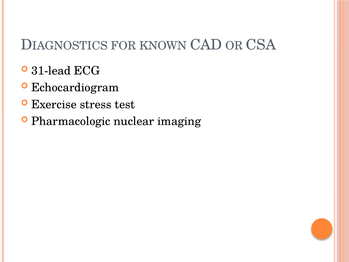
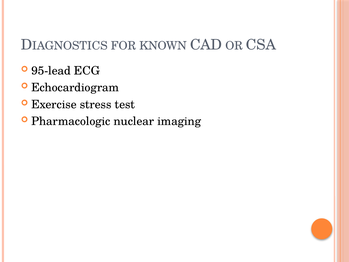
31-lead: 31-lead -> 95-lead
